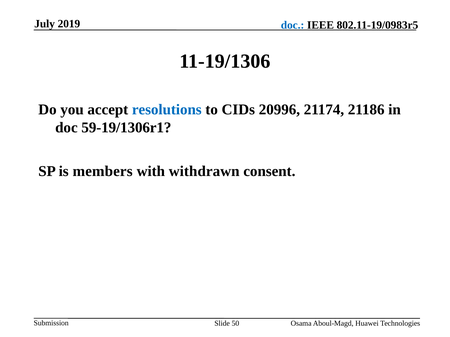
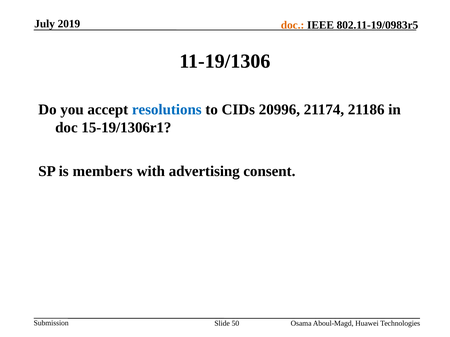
doc at (293, 25) colour: blue -> orange
59-19/1306r1: 59-19/1306r1 -> 15-19/1306r1
withdrawn: withdrawn -> advertising
